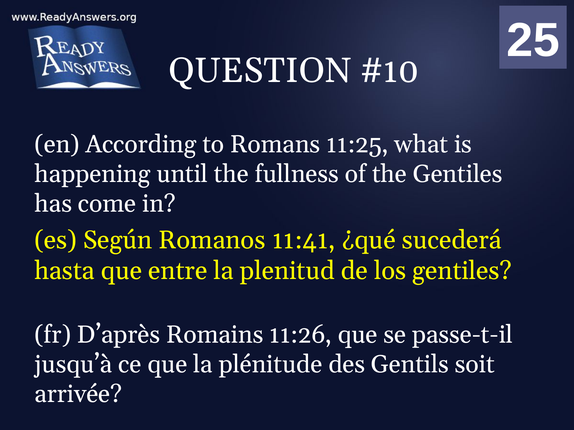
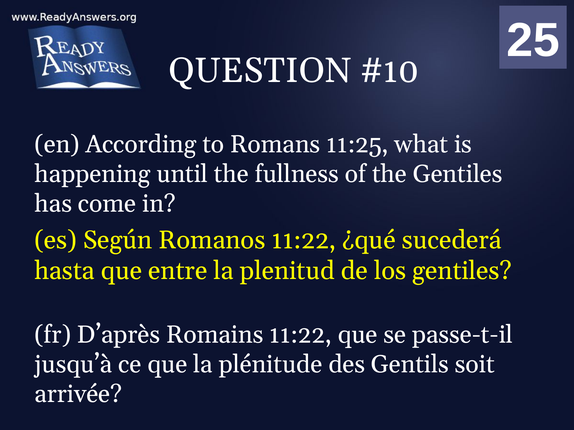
Romanos 11:41: 11:41 -> 11:22
Romains 11:26: 11:26 -> 11:22
